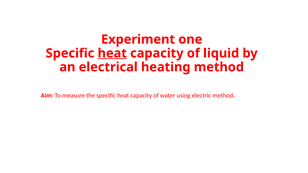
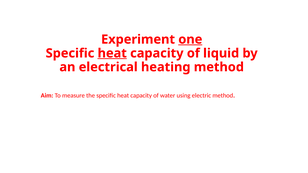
one underline: none -> present
